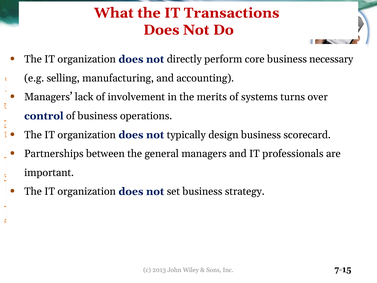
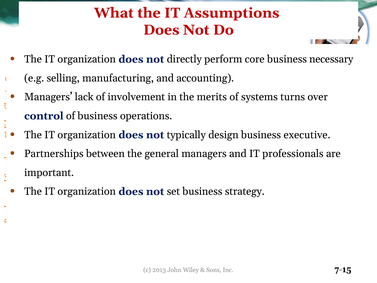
Transactions: Transactions -> Assumptions
scorecard: scorecard -> executive
